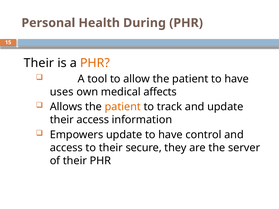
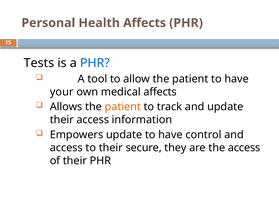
Health During: During -> Affects
Their at (39, 63): Their -> Tests
PHR at (95, 63) colour: orange -> blue
uses: uses -> your
the server: server -> access
